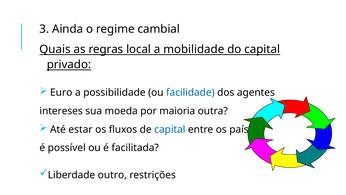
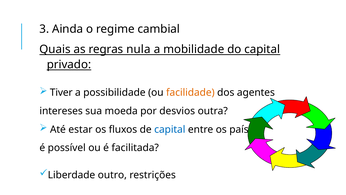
local: local -> nula
Euro: Euro -> Tiver
facilidade colour: blue -> orange
maioria: maioria -> desvios
